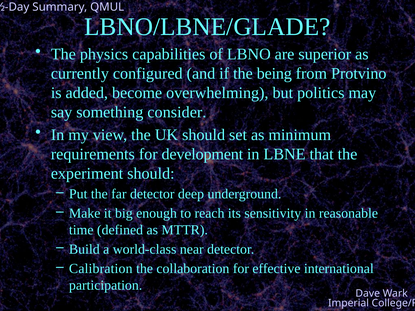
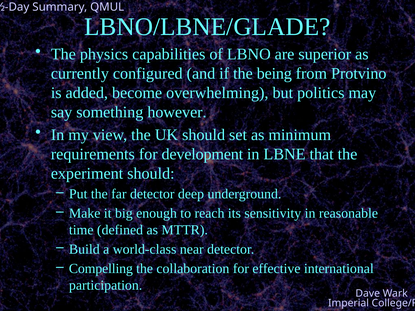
consider: consider -> however
Calibration: Calibration -> Compelling
